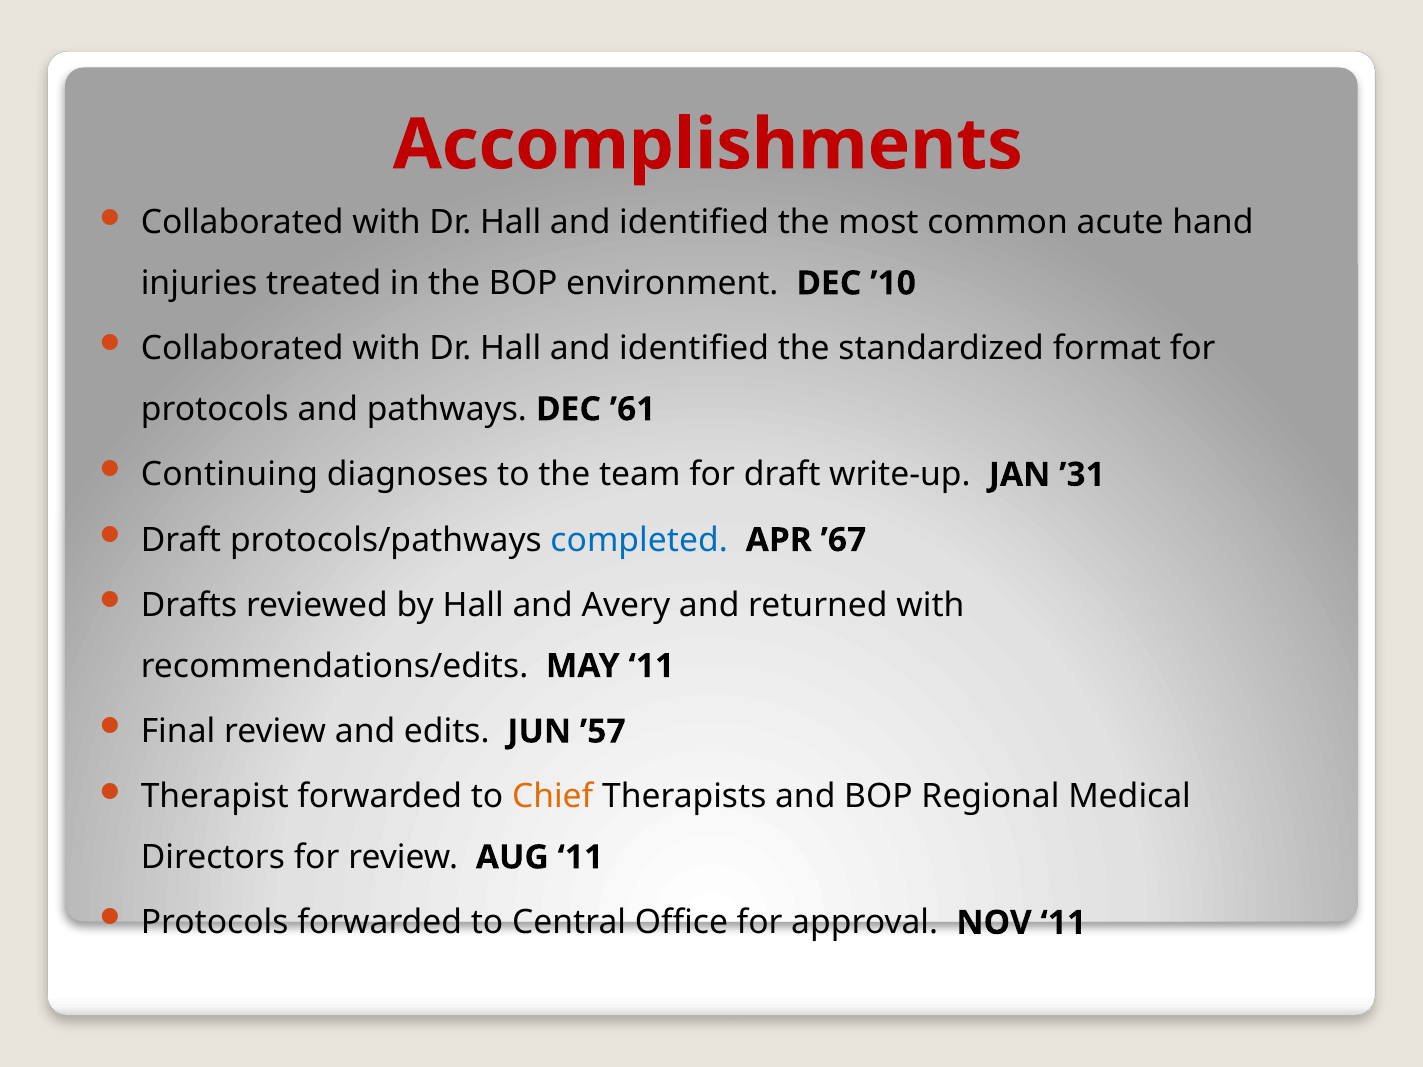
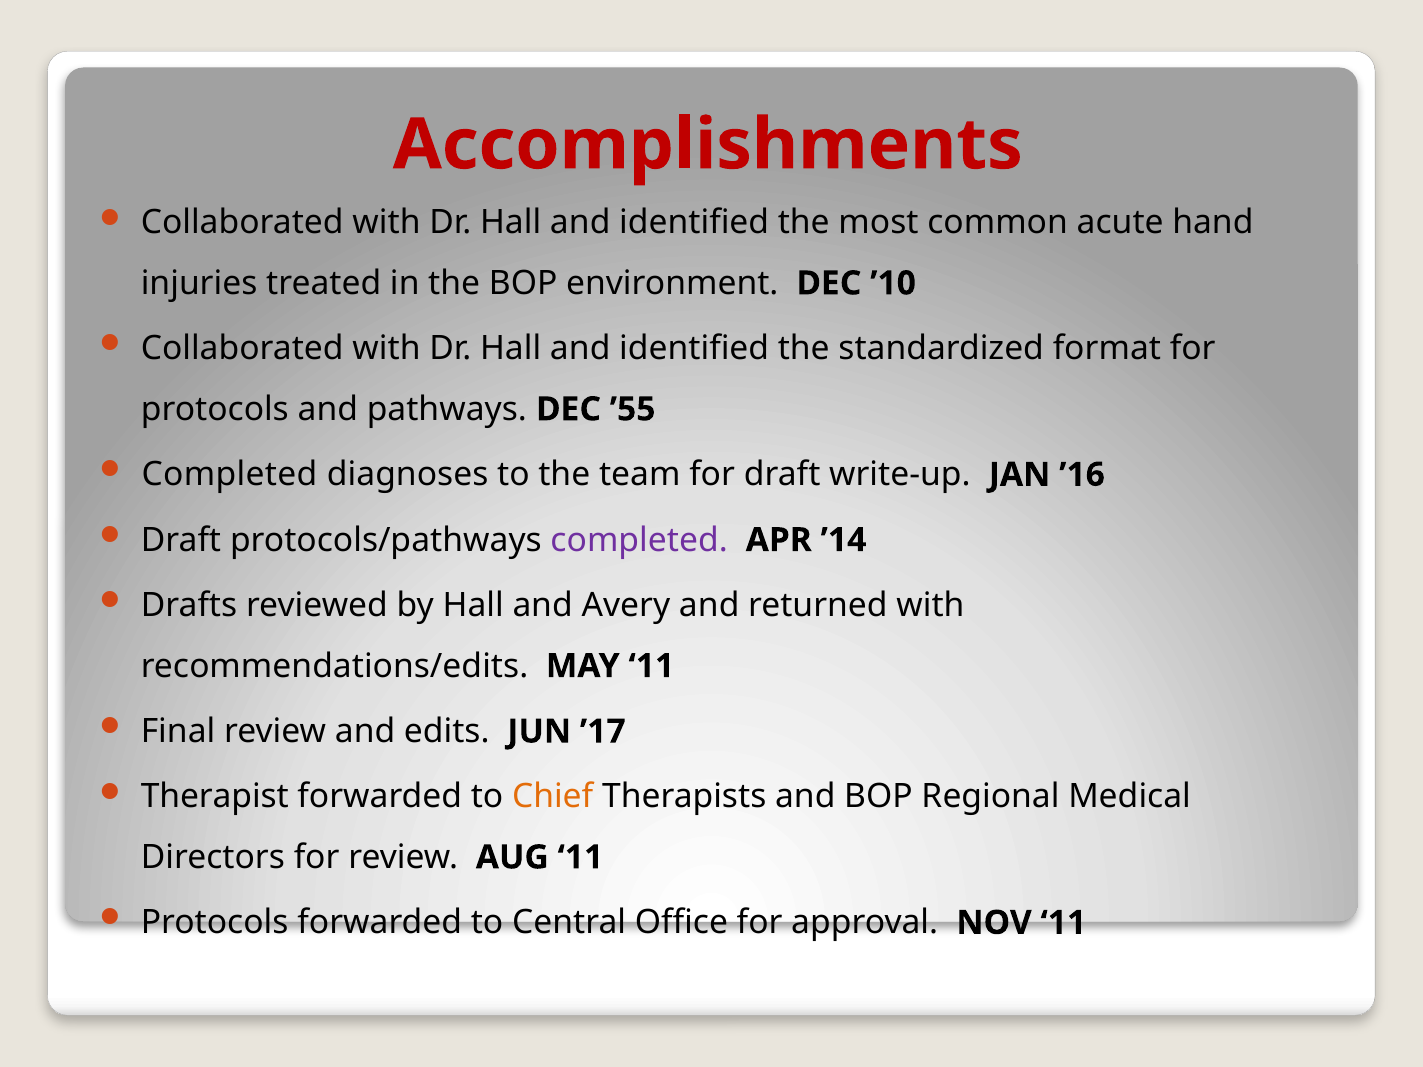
’61: ’61 -> ’55
Continuing at (229, 475): Continuing -> Completed
’31: ’31 -> ’16
completed at (639, 540) colour: blue -> purple
’67: ’67 -> ’14
’57: ’57 -> ’17
